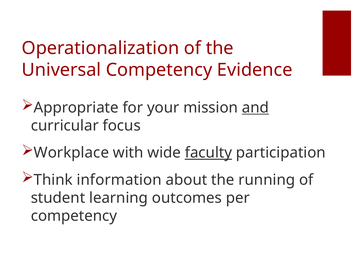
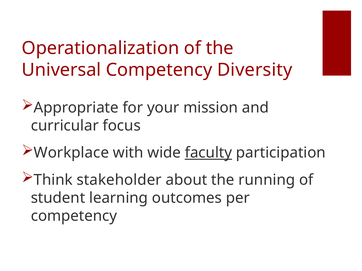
Evidence: Evidence -> Diversity
and underline: present -> none
information: information -> stakeholder
